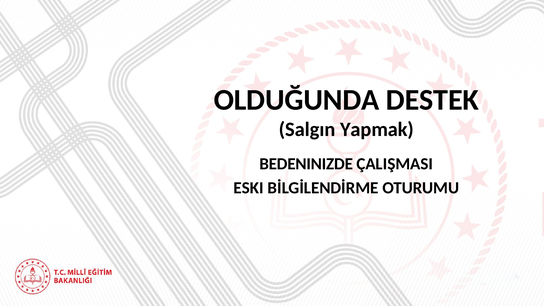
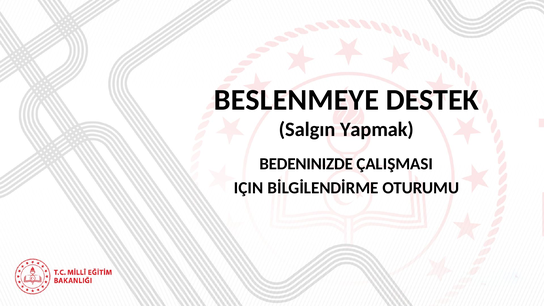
OLDUĞUNDA: OLDUĞUNDA -> BESLENMEYE
ESKI: ESKI -> IÇIN
